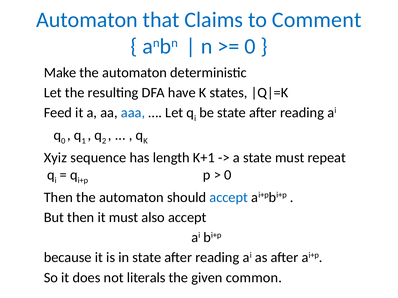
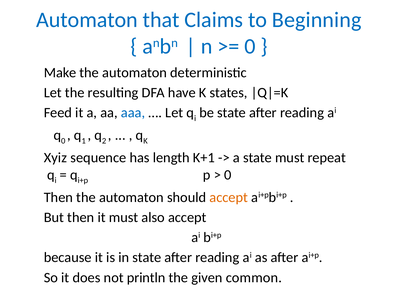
Comment: Comment -> Beginning
accept at (229, 198) colour: blue -> orange
literals: literals -> println
